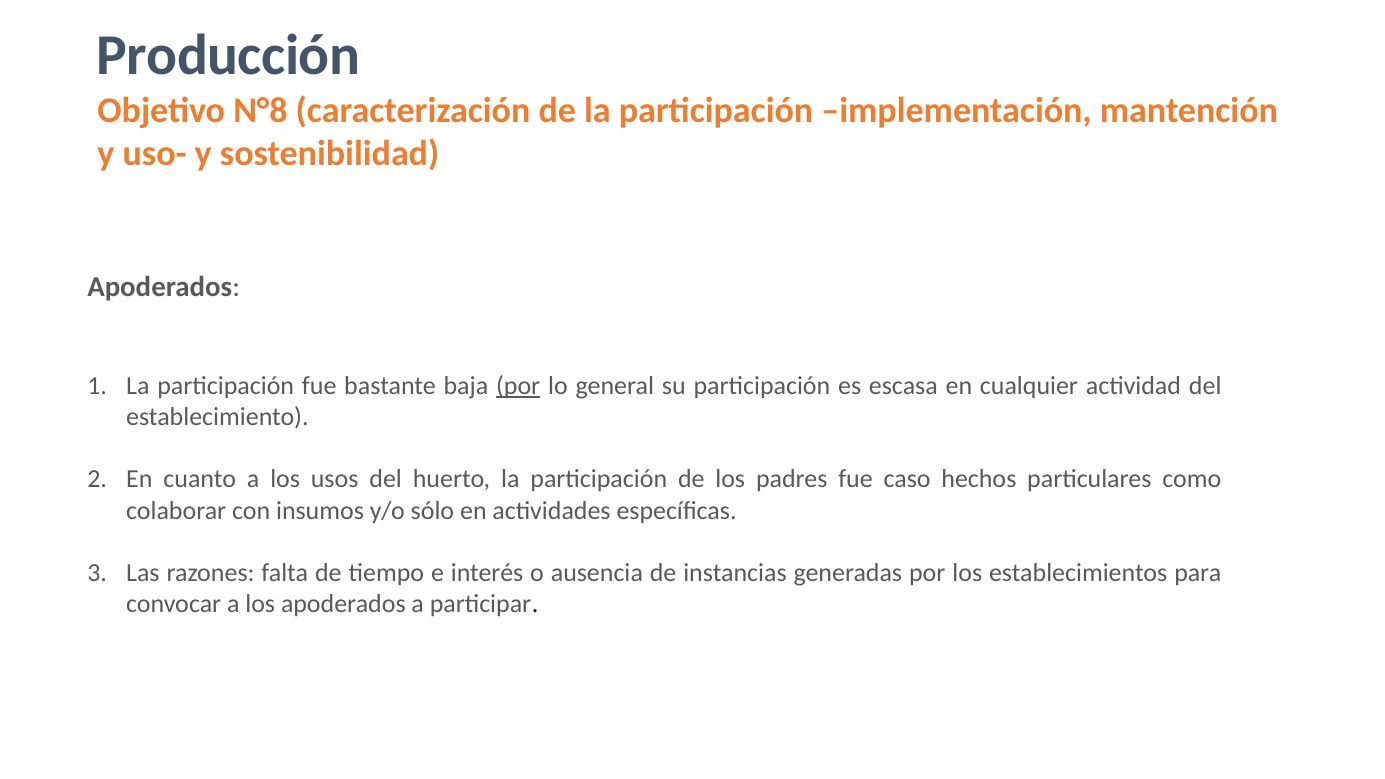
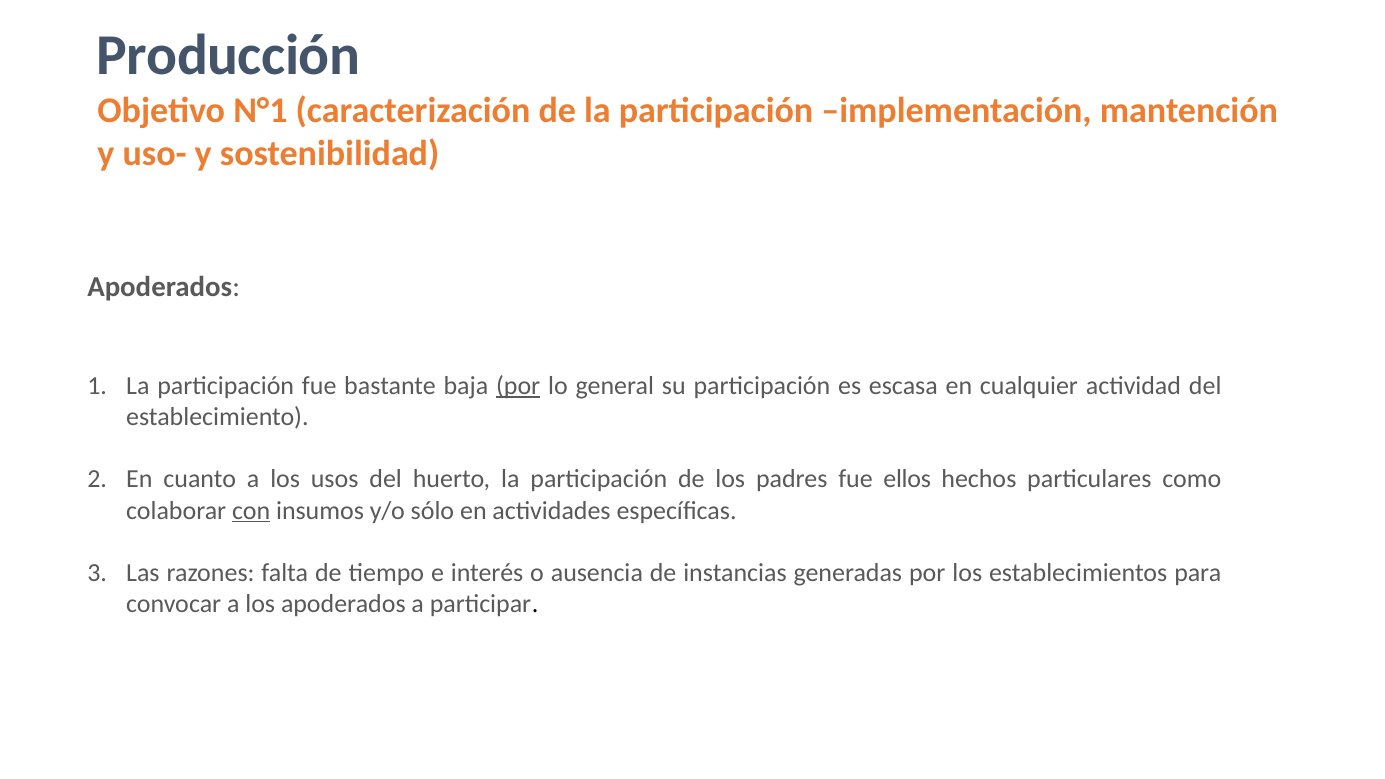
N°8: N°8 -> N°1
caso: caso -> ellos
con underline: none -> present
